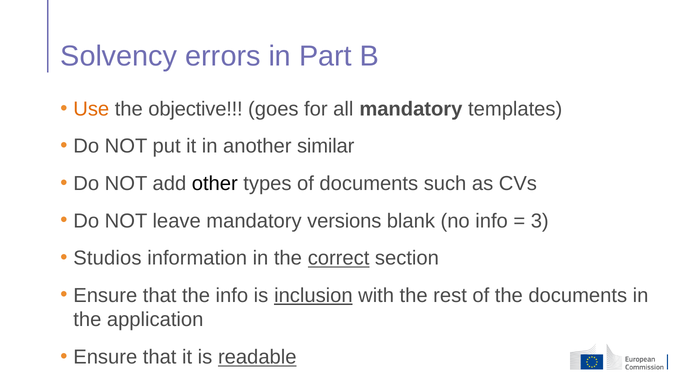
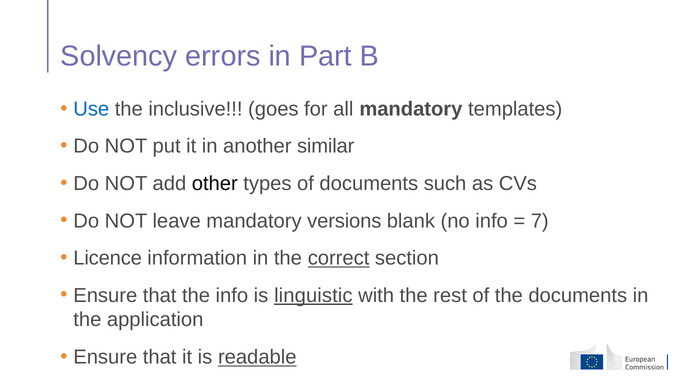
Use colour: orange -> blue
objective: objective -> inclusive
3: 3 -> 7
Studios: Studios -> Licence
inclusion: inclusion -> linguistic
